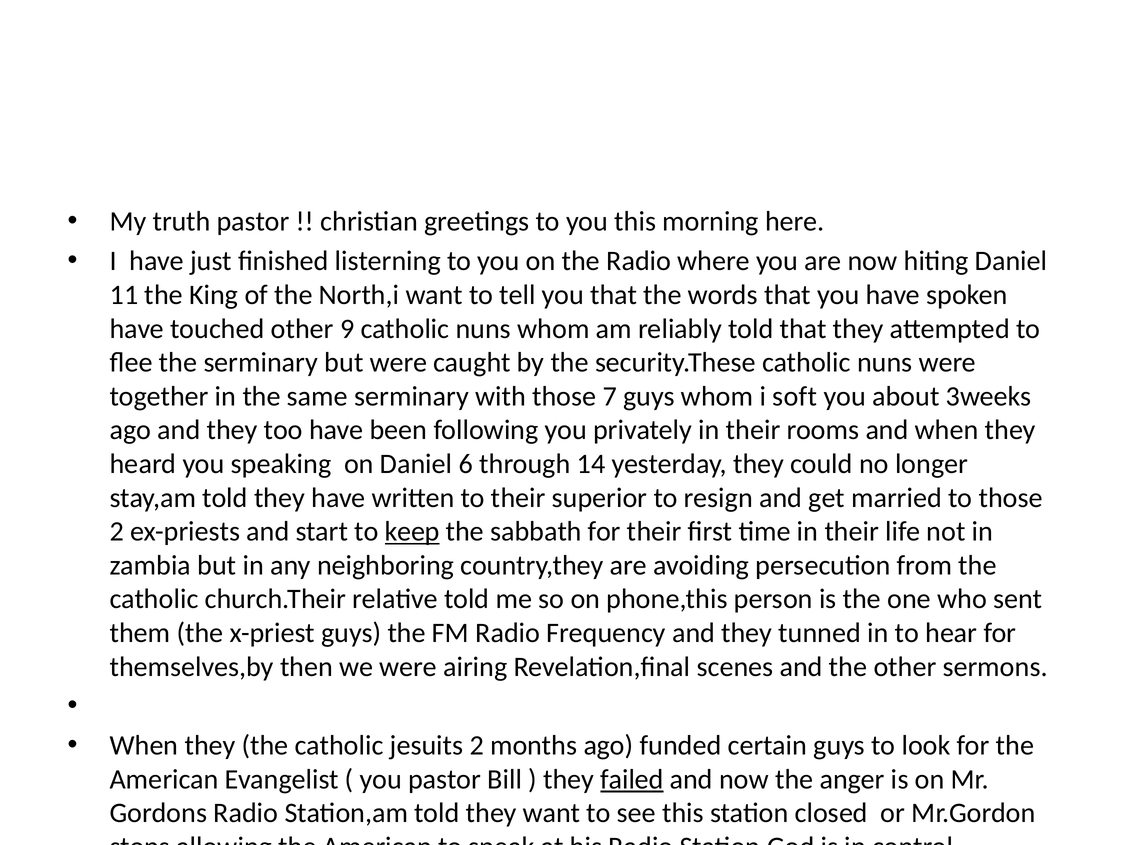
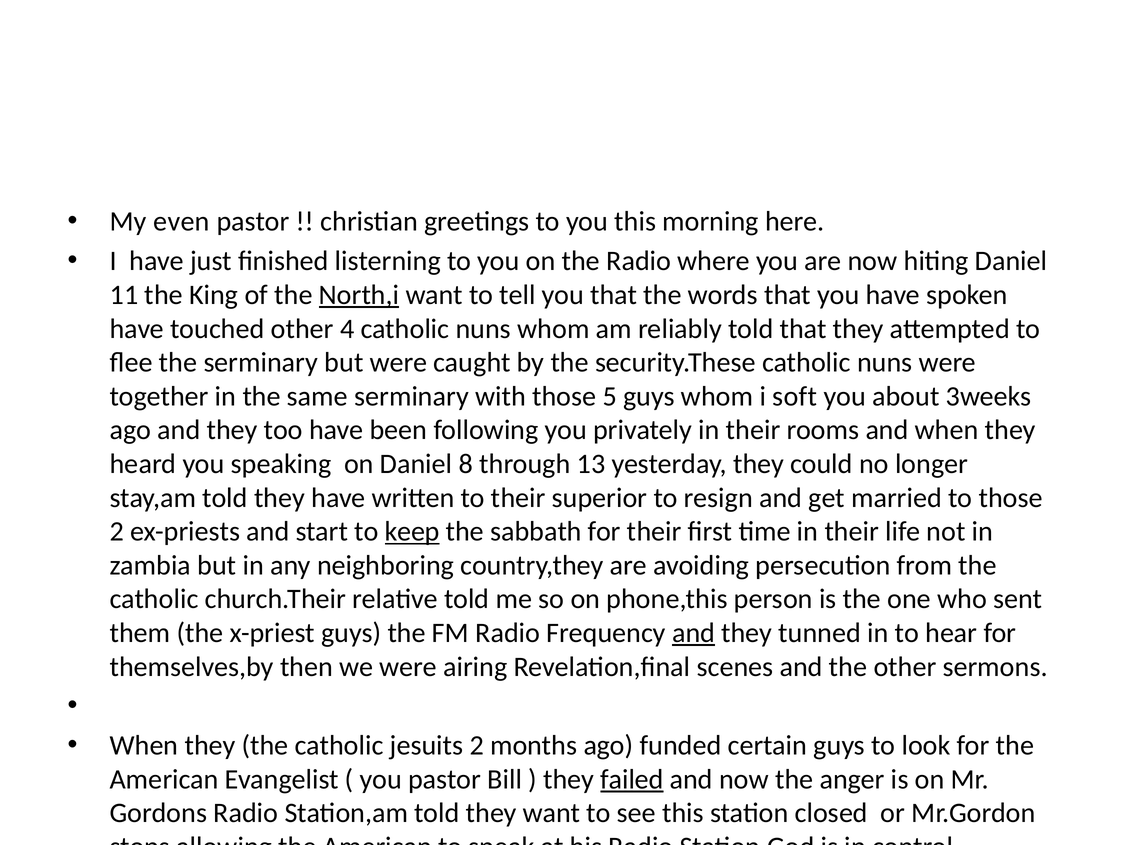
truth: truth -> even
North,i underline: none -> present
9: 9 -> 4
7: 7 -> 5
6: 6 -> 8
14: 14 -> 13
and at (694, 633) underline: none -> present
